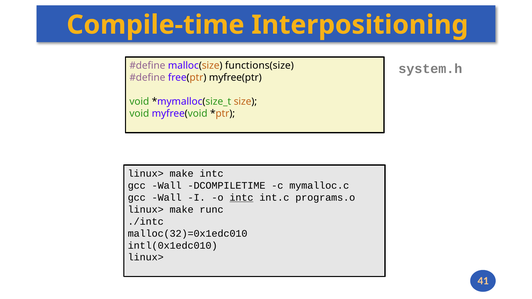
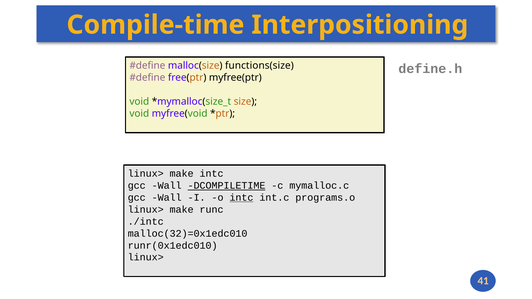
system.h: system.h -> define.h
DCOMPILETIME underline: none -> present
intl(0x1edc010: intl(0x1edc010 -> runr(0x1edc010
